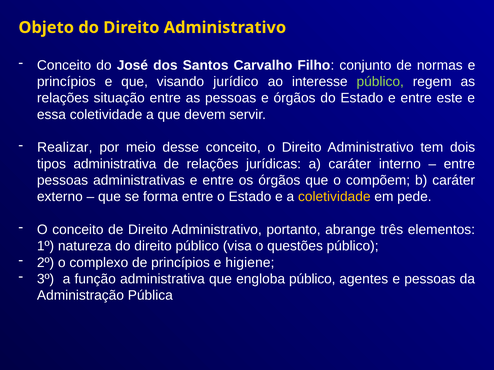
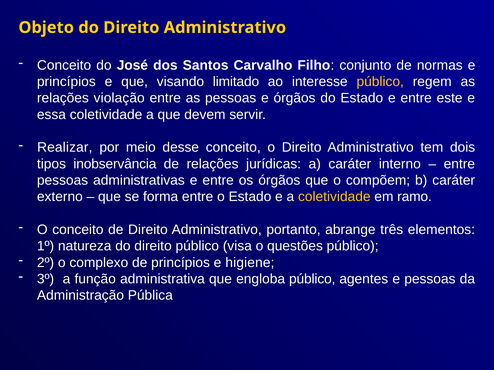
jurídico: jurídico -> limitado
público at (380, 82) colour: light green -> yellow
situação: situação -> violação
tipos administrativa: administrativa -> inobservância
pede: pede -> ramo
